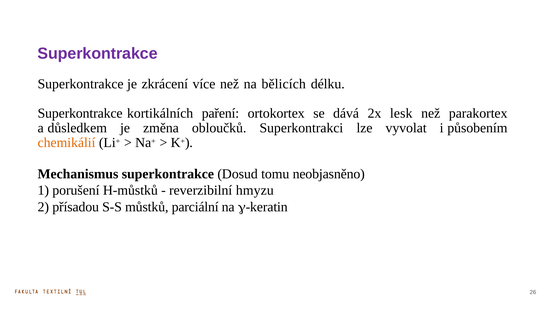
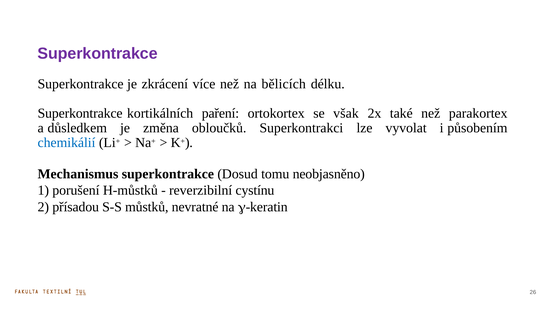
dává: dává -> však
lesk: lesk -> také
chemikálií colour: orange -> blue
hmyzu: hmyzu -> cystínu
parciální: parciální -> nevratné
